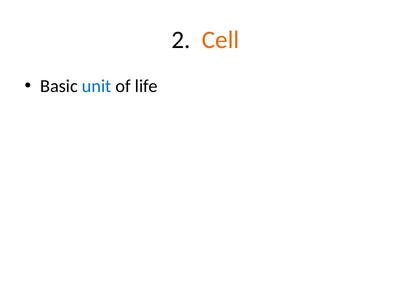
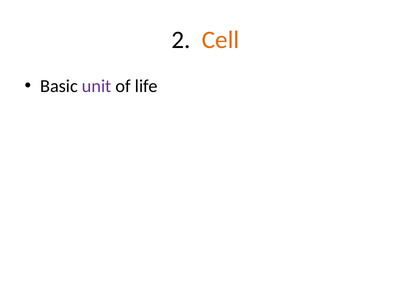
unit colour: blue -> purple
